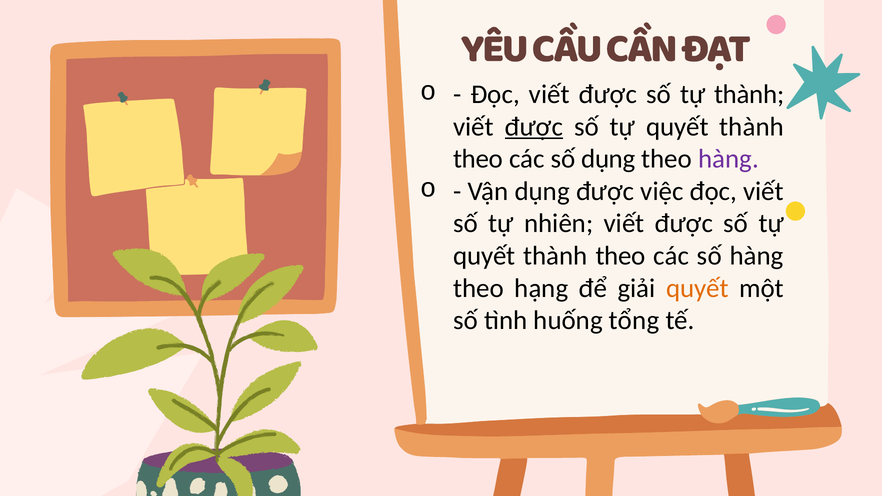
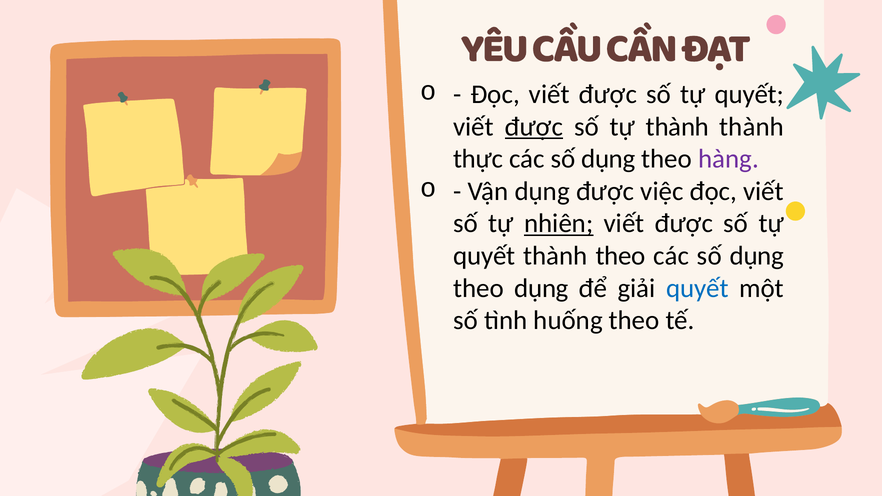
thành at (749, 94): thành -> quyết
quyết at (677, 127): quyết -> thành
theo at (478, 159): theo -> thực
nhiên underline: none -> present
hàng at (757, 256): hàng -> dụng
theo hạng: hạng -> dụng
quyết at (697, 288) colour: orange -> blue
huống tổng: tổng -> theo
